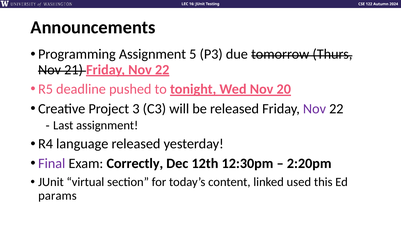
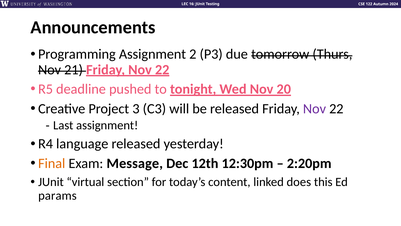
5: 5 -> 2
Final colour: purple -> orange
Correctly: Correctly -> Message
used: used -> does
